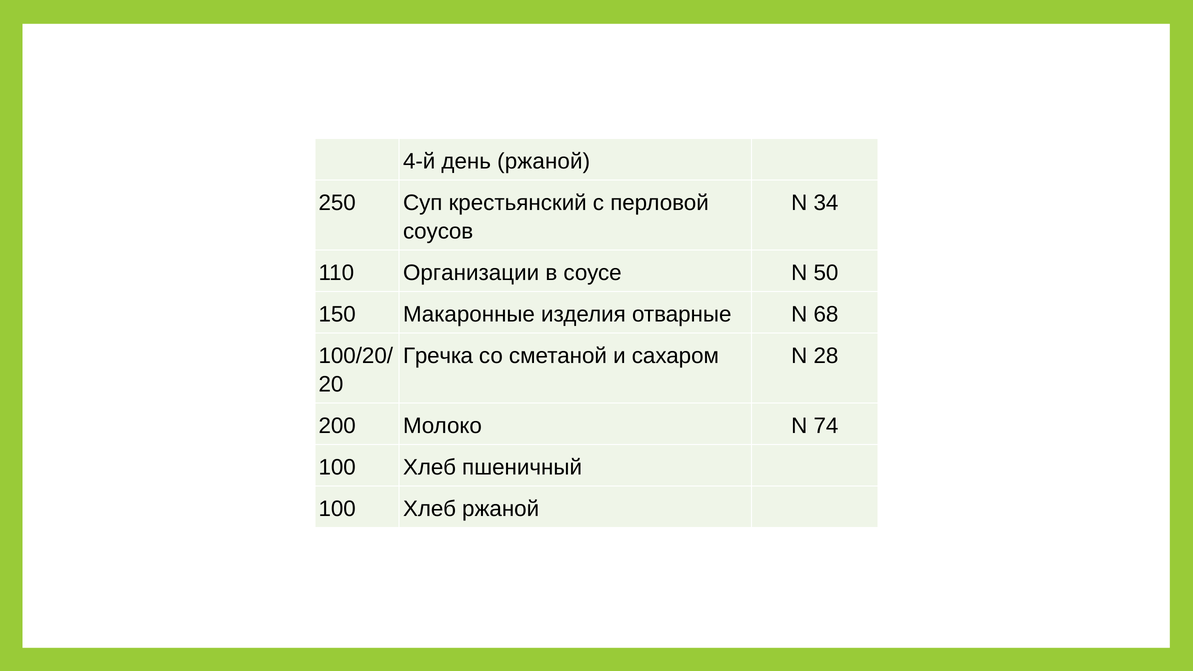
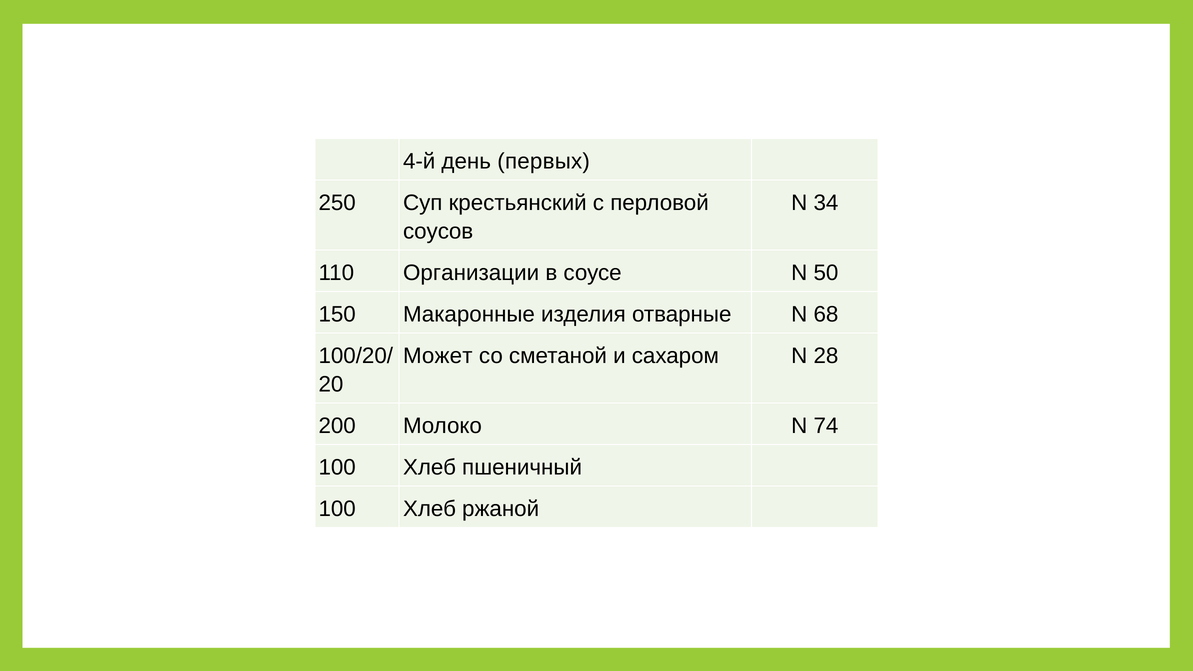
день ржаной: ржаной -> первых
Гречка: Гречка -> Может
